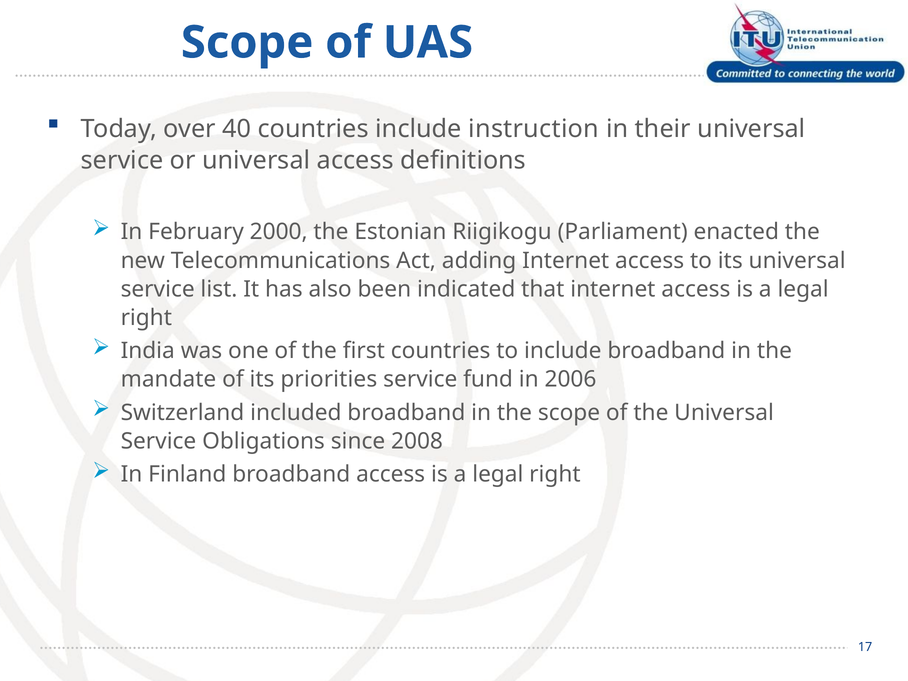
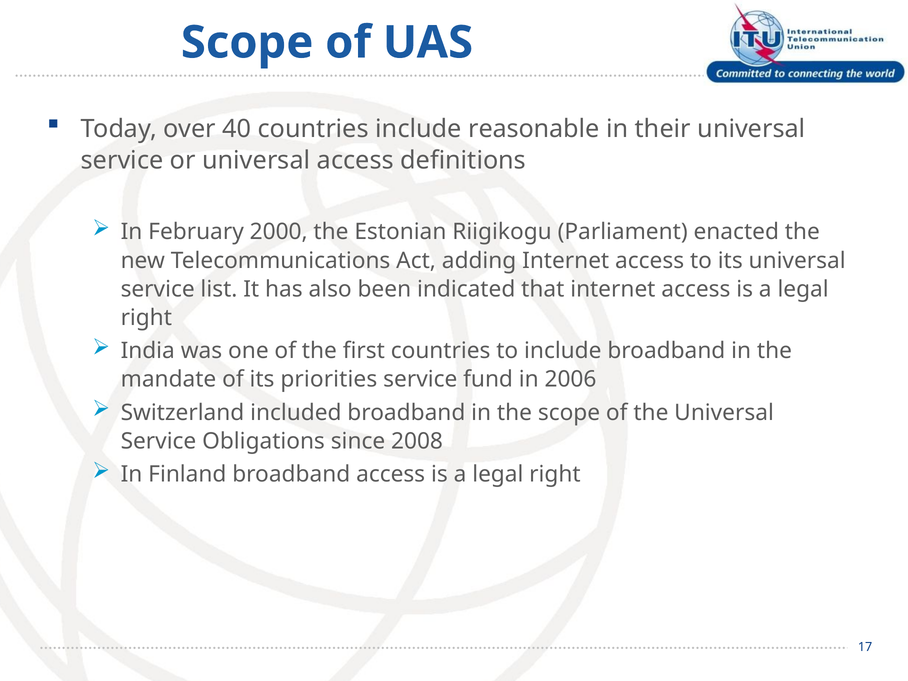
instruction: instruction -> reasonable
